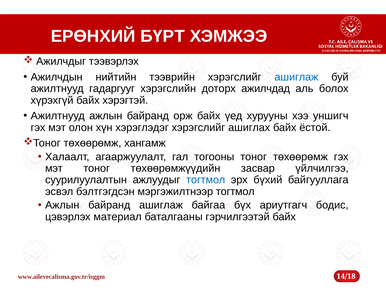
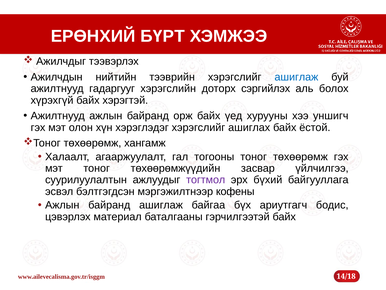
ажилчдад: ажилчдад -> сэргийлэх
тогтмол at (206, 180) colour: blue -> purple
мэргэжилтнээр тогтмол: тогтмол -> кофены
